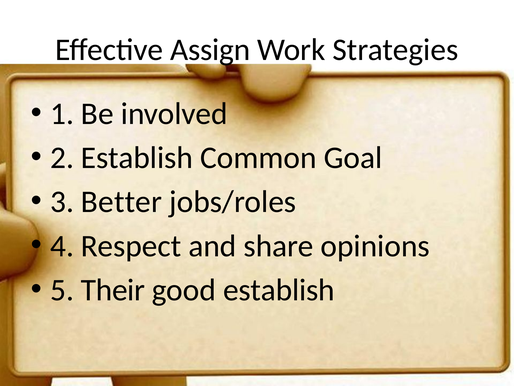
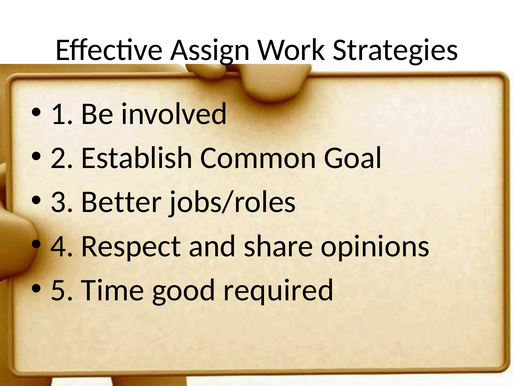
Their: Their -> Time
good establish: establish -> required
